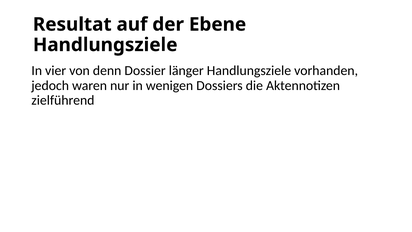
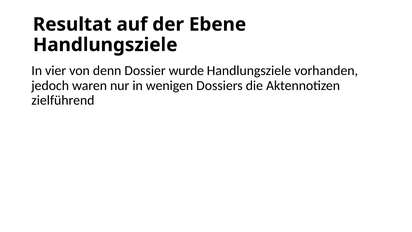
länger: länger -> wurde
